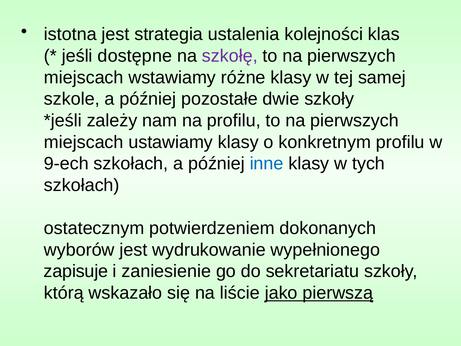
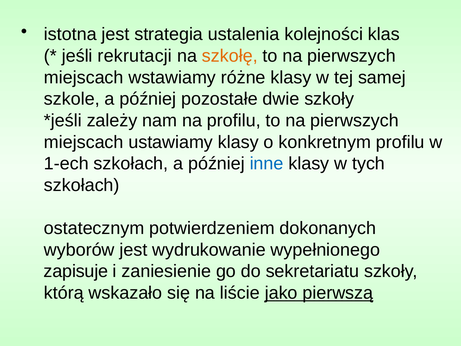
dostępne: dostępne -> rekrutacji
szkołę colour: purple -> orange
9-ech: 9-ech -> 1-ech
